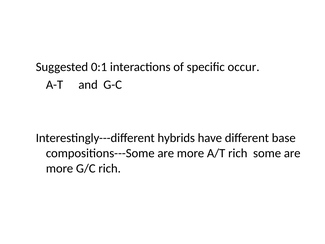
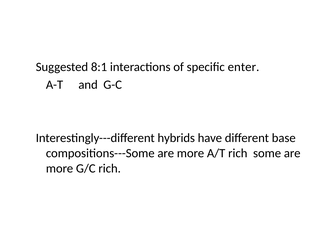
0:1: 0:1 -> 8:1
occur: occur -> enter
